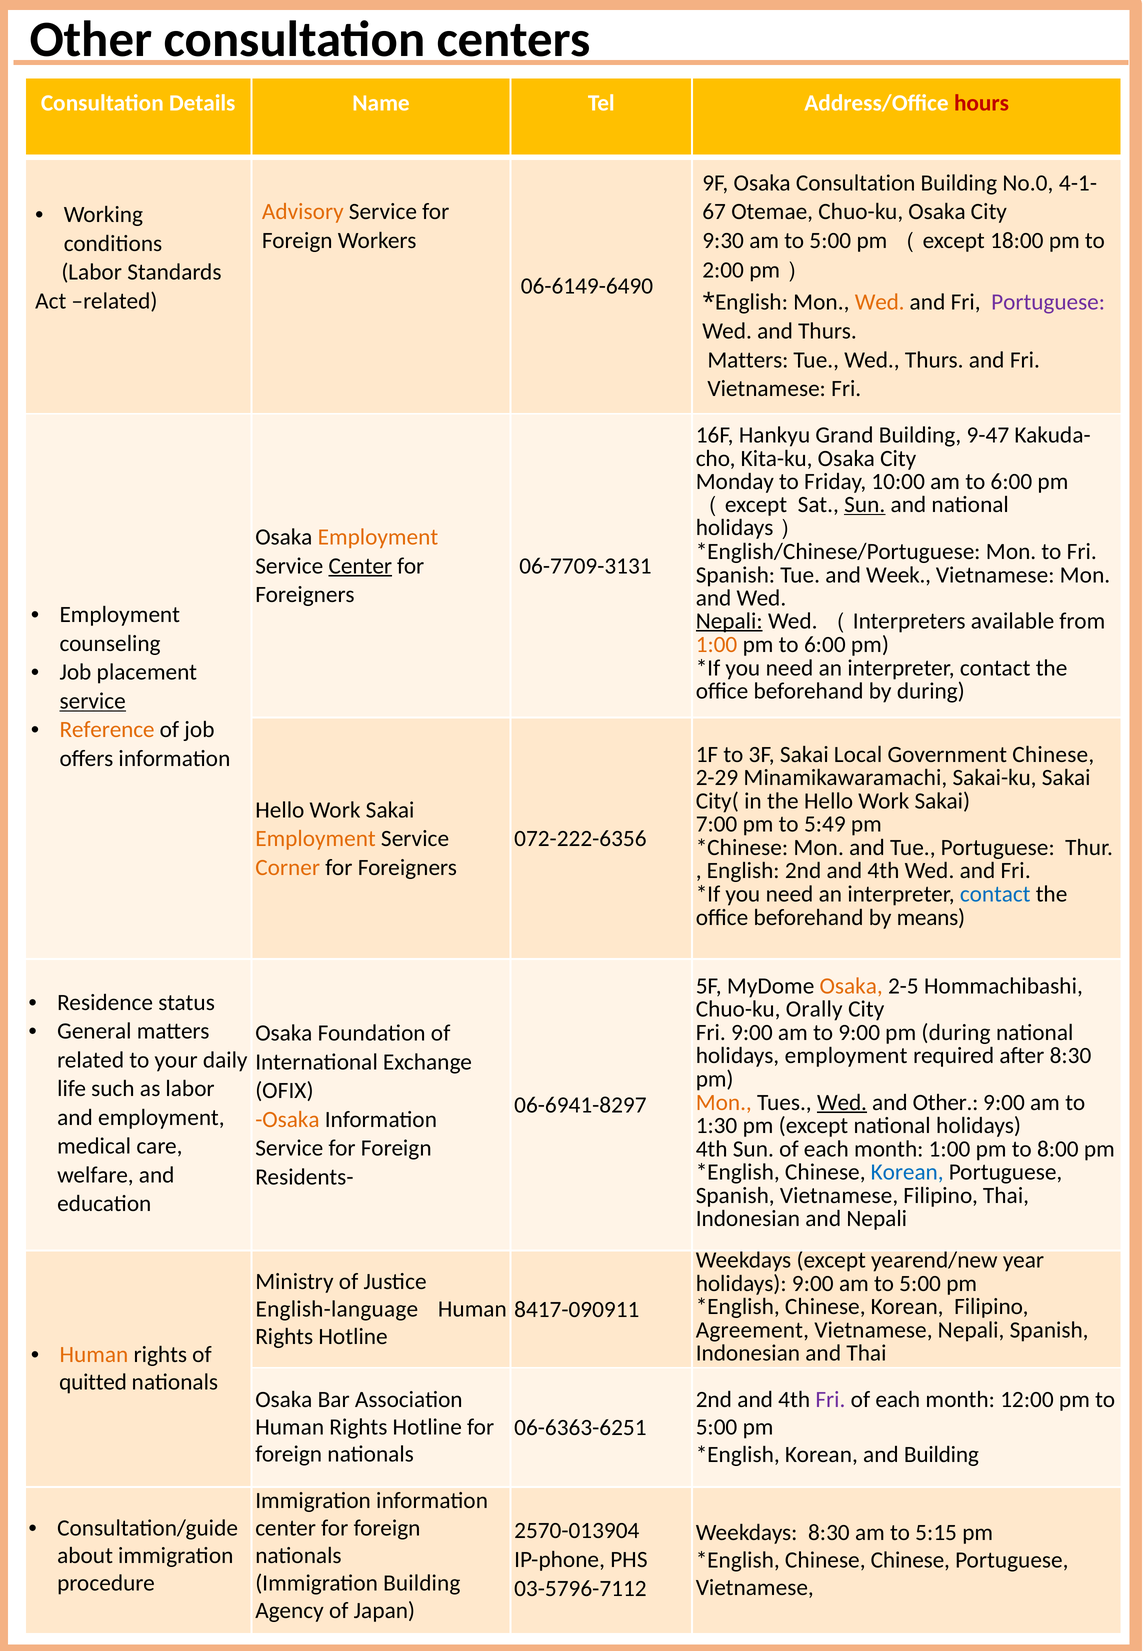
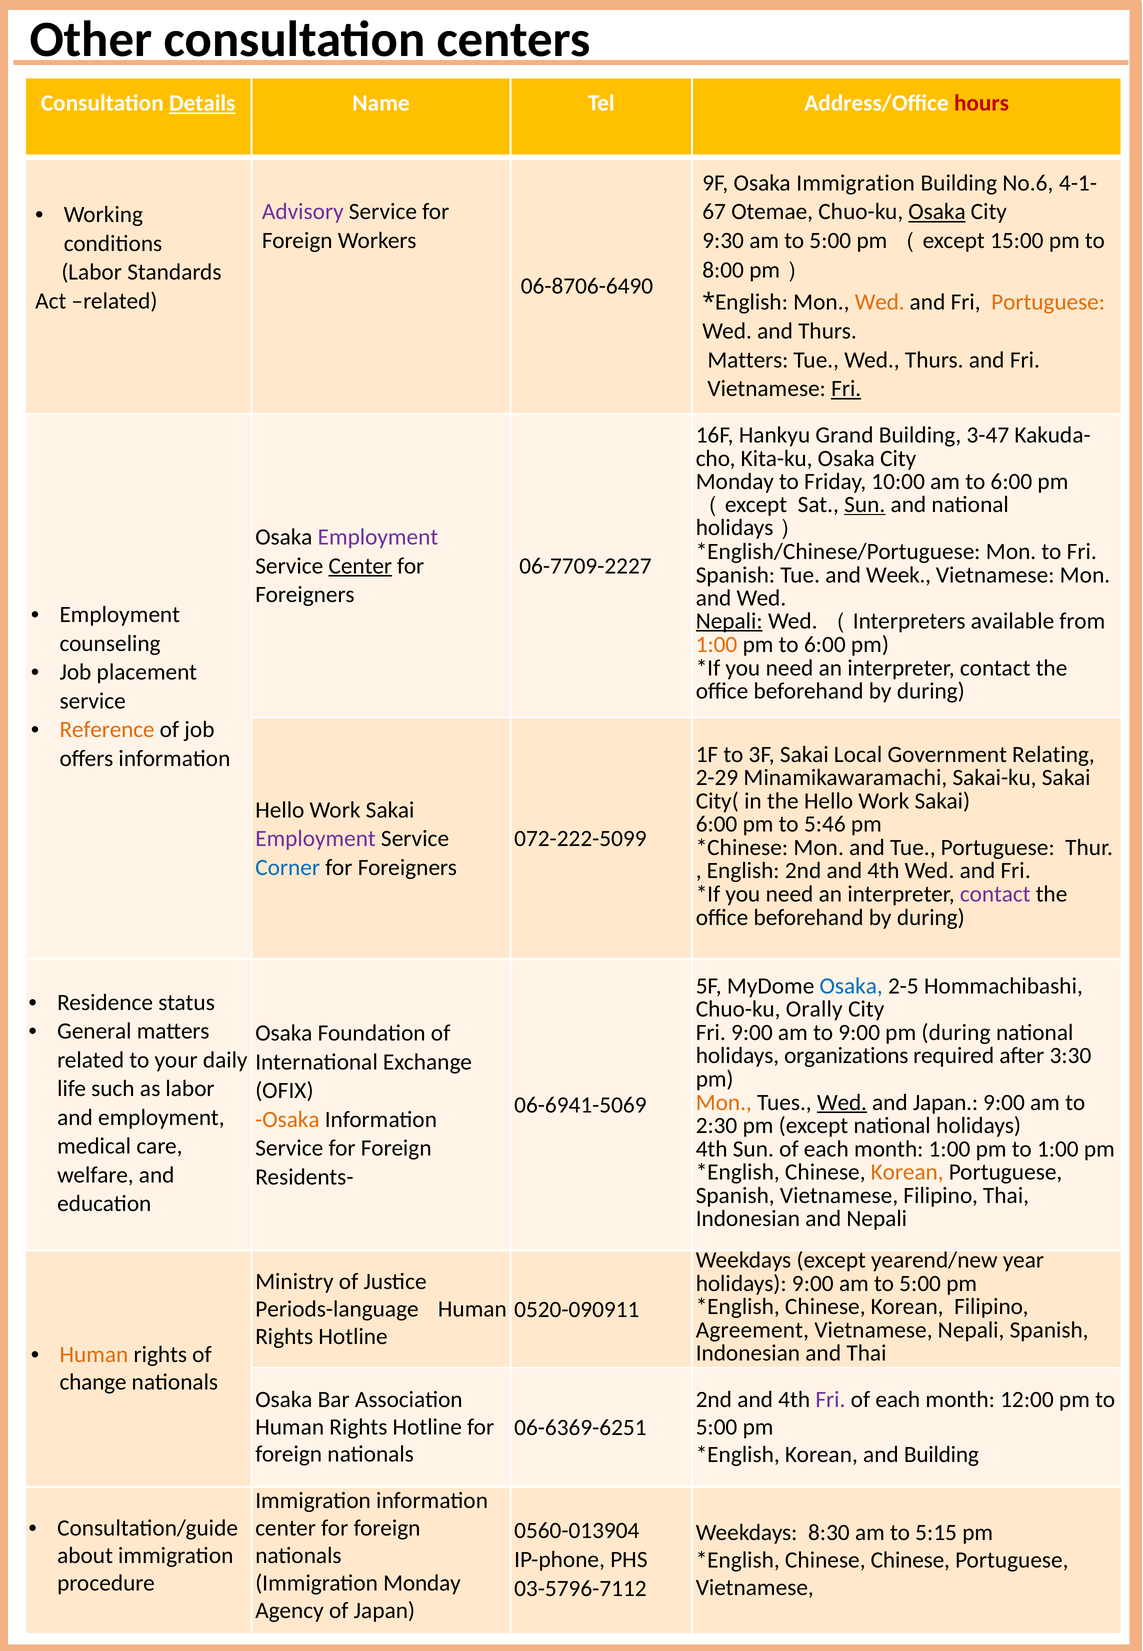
Details underline: none -> present
Osaka Consultation: Consultation -> Immigration
No.0: No.0 -> No.6
Advisory colour: orange -> purple
Osaka at (937, 212) underline: none -> present
18:00: 18:00 -> 15:00
2:00: 2:00 -> 8:00
06-6149-6490: 06-6149-6490 -> 06-8706-6490
Portuguese at (1048, 302) colour: purple -> orange
Fri at (846, 389) underline: none -> present
9-47: 9-47 -> 3-47
Employment at (378, 537) colour: orange -> purple
06-7709-3131: 06-7709-3131 -> 06-7709-2227
service at (93, 701) underline: present -> none
Government Chinese: Chinese -> Relating
7:00 at (717, 824): 7:00 -> 6:00
5:49: 5:49 -> 5:46
Employment at (316, 839) colour: orange -> purple
072-222-6356: 072-222-6356 -> 072-222-5099
Corner colour: orange -> blue
contact at (995, 894) colour: blue -> purple
means at (931, 917): means -> during
Osaka at (851, 986) colour: orange -> blue
holidays employment: employment -> organizations
after 8:30: 8:30 -> 3:30
and Other: Other -> Japan
06-6941-8297: 06-6941-8297 -> 06-6941-5069
1:30: 1:30 -> 2:30
to 8:00: 8:00 -> 1:00
Korean at (907, 1172) colour: blue -> orange
English-language: English-language -> Periods-language
8417-090911: 8417-090911 -> 0520-090911
quitted: quitted -> change
06-6363-6251: 06-6363-6251 -> 06-6369-6251
2570-013904: 2570-013904 -> 0560-013904
Immigration Building: Building -> Monday
